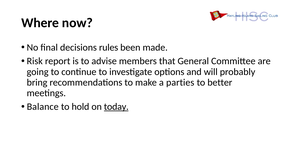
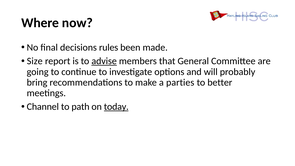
Risk: Risk -> Size
advise underline: none -> present
Balance: Balance -> Channel
hold: hold -> path
